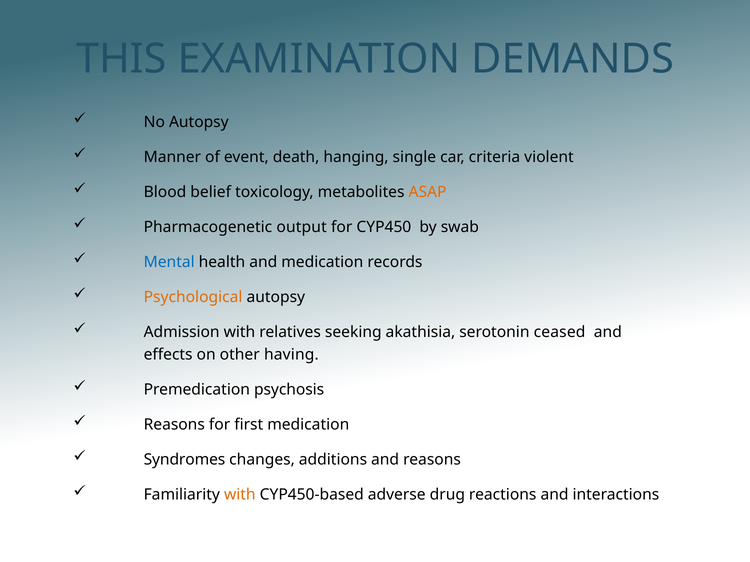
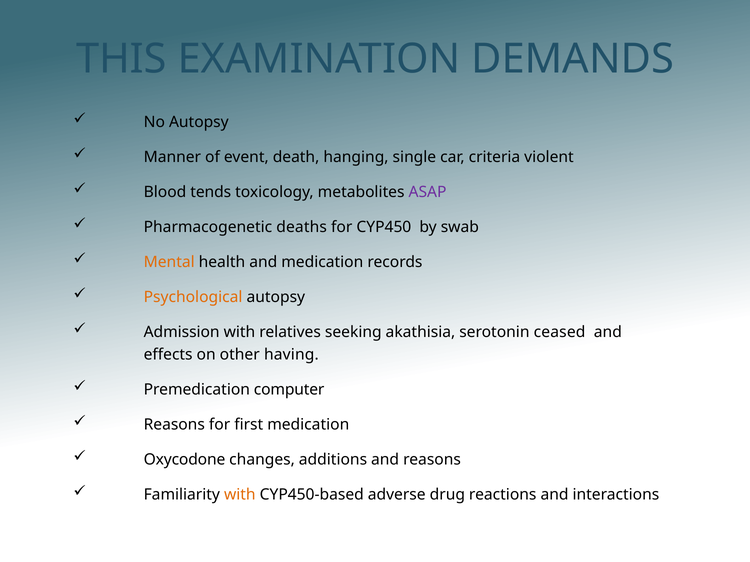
belief: belief -> tends
ASAP colour: orange -> purple
output: output -> deaths
Mental colour: blue -> orange
psychosis: psychosis -> computer
Syndromes: Syndromes -> Oxycodone
